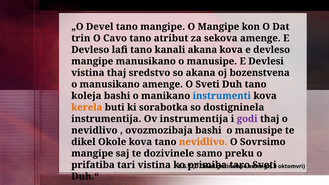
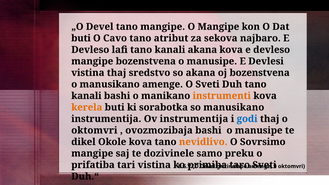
trin at (81, 38): trin -> buti
sekova amenge: amenge -> najbaro
mangipe manusikano: manusikano -> bozenstvena
koleja at (86, 96): koleja -> kanali
instrumenti colour: blue -> orange
so dostigninela: dostigninela -> manusikano
godi colour: purple -> blue
nevidlivo at (94, 130): nevidlivo -> oktomvri
